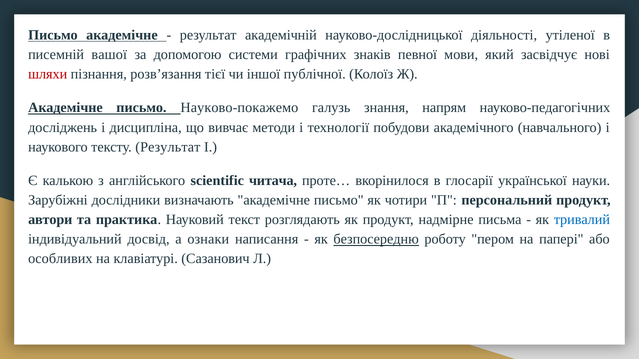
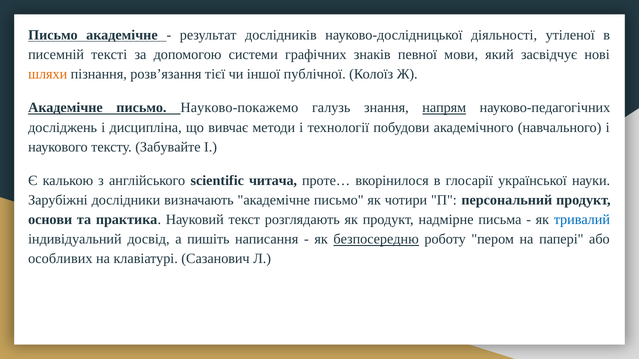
академічній: академічній -> дослідників
вашої: вашої -> тексті
шляхи colour: red -> orange
напрям underline: none -> present
тексту Результат: Результат -> Забувайте
автори: автори -> основи
ознаки: ознаки -> пишіть
